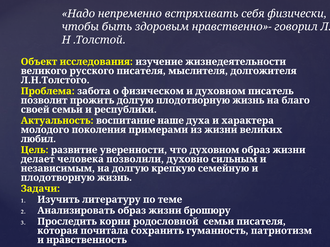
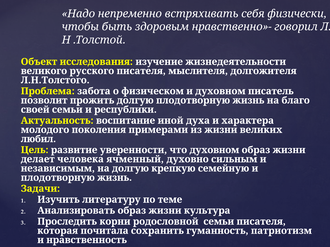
наше: наше -> иной
позволили: позволили -> ячменный
брошюру: брошюру -> культура
